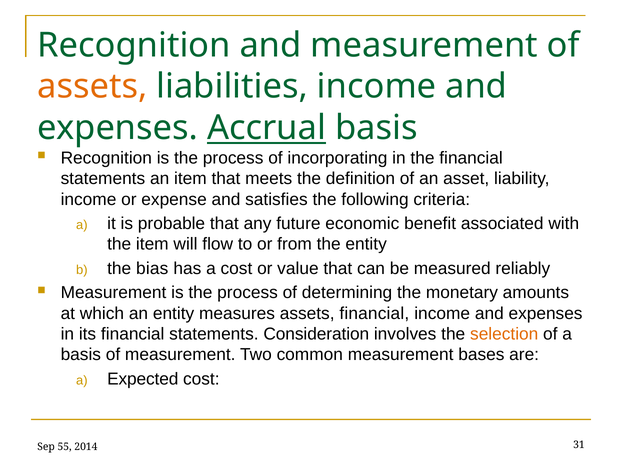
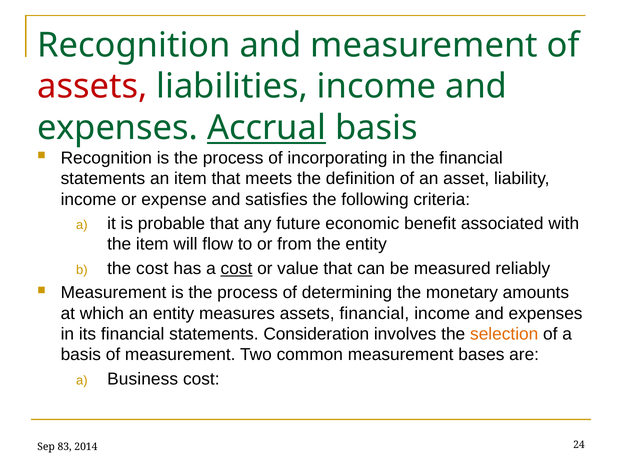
assets at (92, 87) colour: orange -> red
the bias: bias -> cost
cost at (236, 269) underline: none -> present
Expected: Expected -> Business
55: 55 -> 83
31: 31 -> 24
